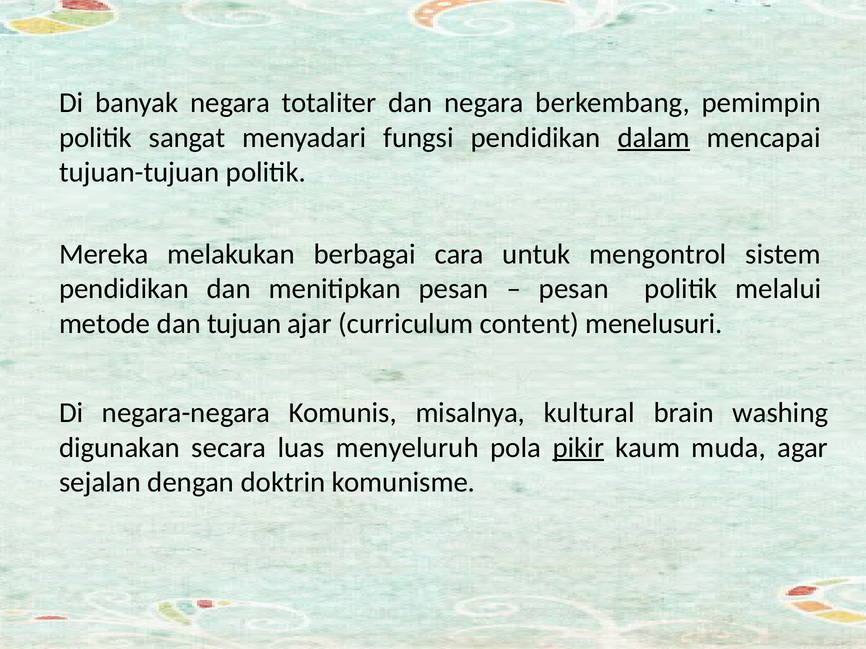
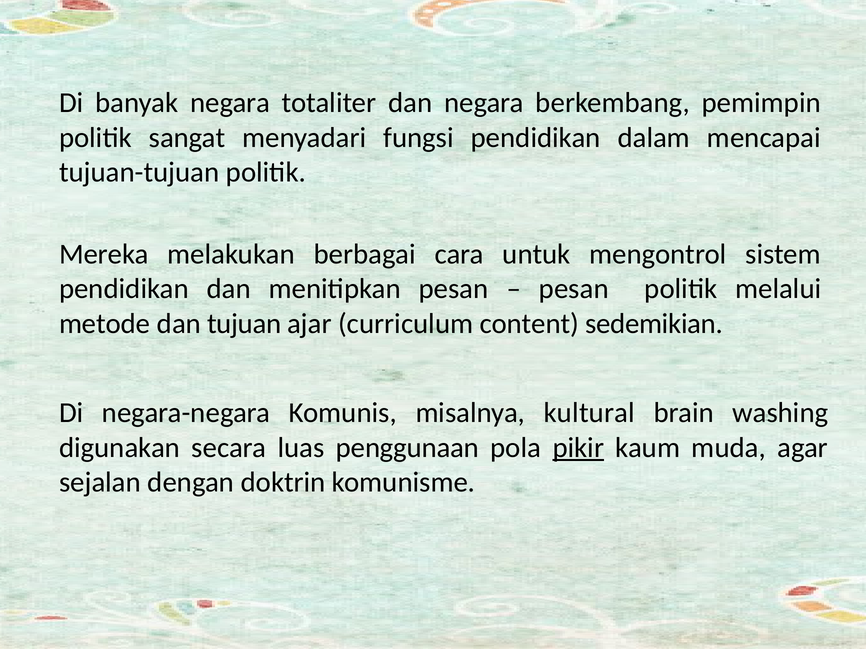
dalam underline: present -> none
menelusuri: menelusuri -> sedemikian
menyeluruh: menyeluruh -> penggunaan
